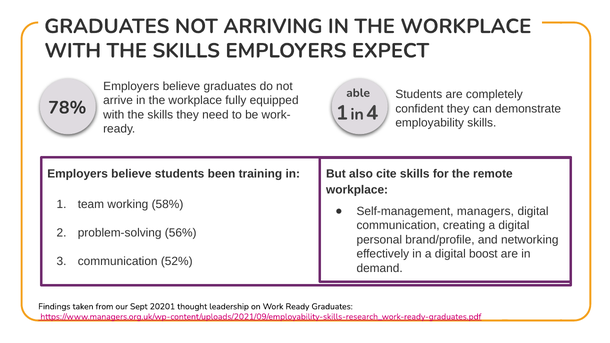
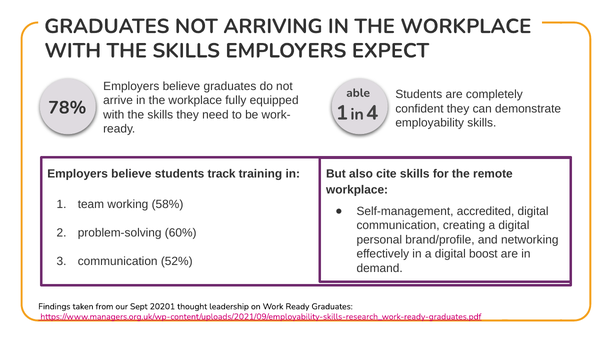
been: been -> track
managers: managers -> accredited
56%: 56% -> 60%
